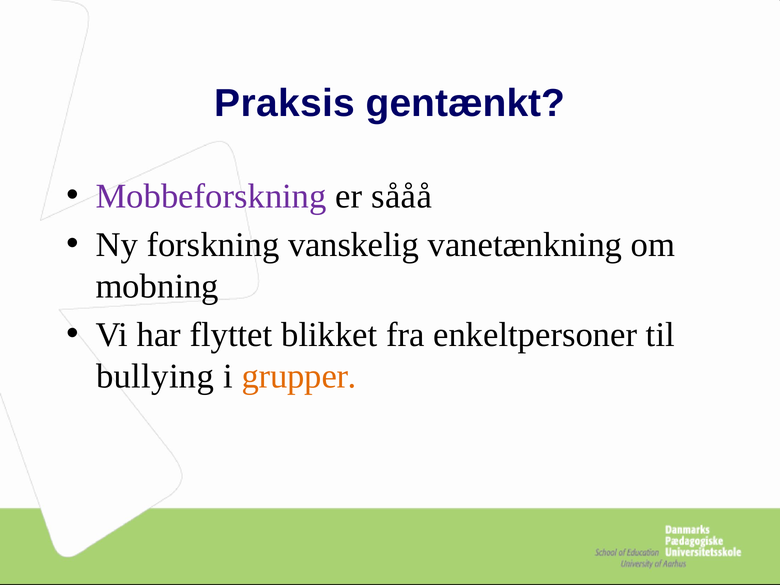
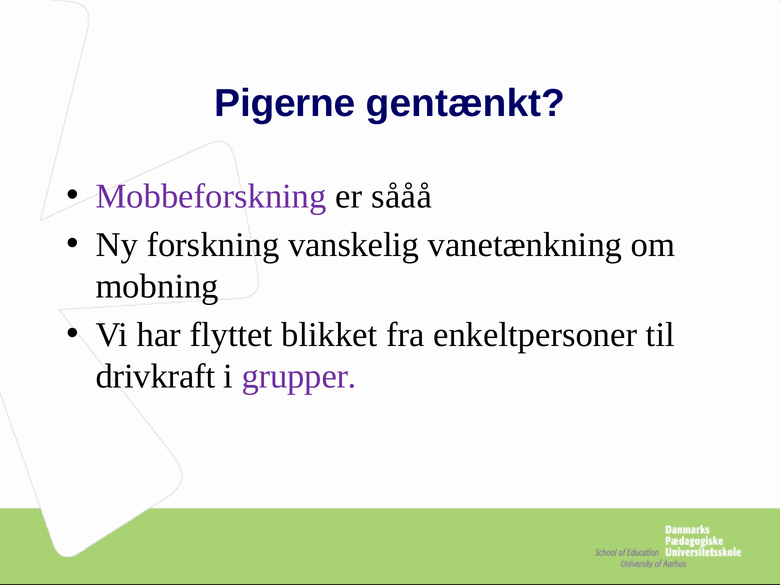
Praksis: Praksis -> Pigerne
bullying: bullying -> drivkraft
grupper colour: orange -> purple
